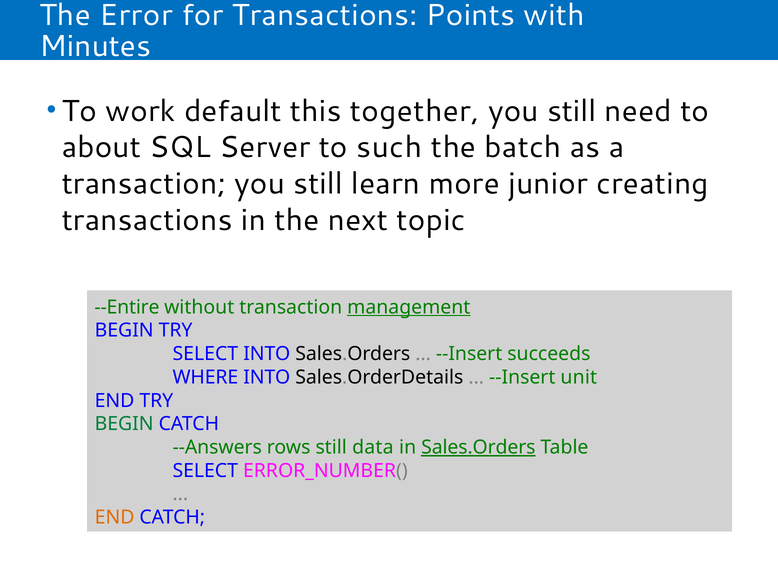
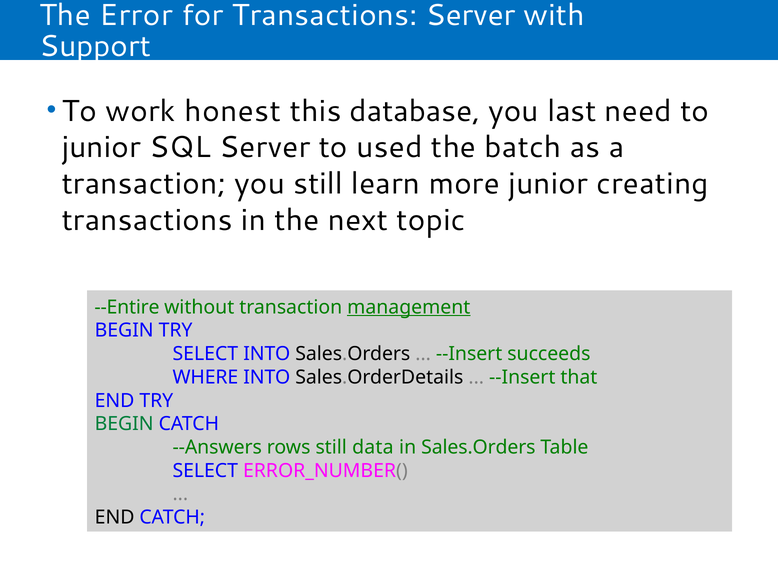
Transactions Points: Points -> Server
Minutes: Minutes -> Support
default: default -> honest
together: together -> database
still at (572, 111): still -> last
about at (101, 147): about -> junior
such: such -> used
unit: unit -> that
Sales.Orders at (478, 447) underline: present -> none
END at (115, 517) colour: orange -> black
